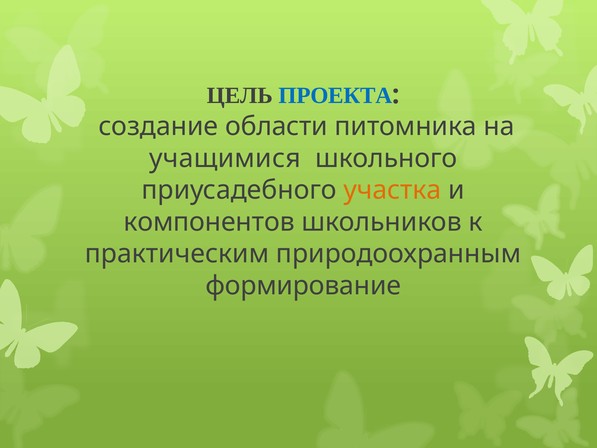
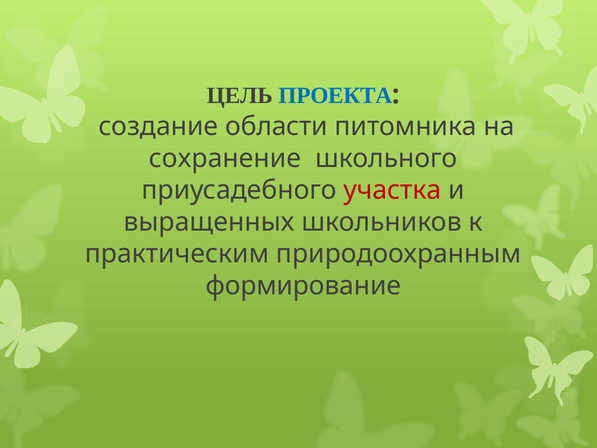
учащимися: учащимися -> сохранение
участка colour: orange -> red
компонентов: компонентов -> выращенных
